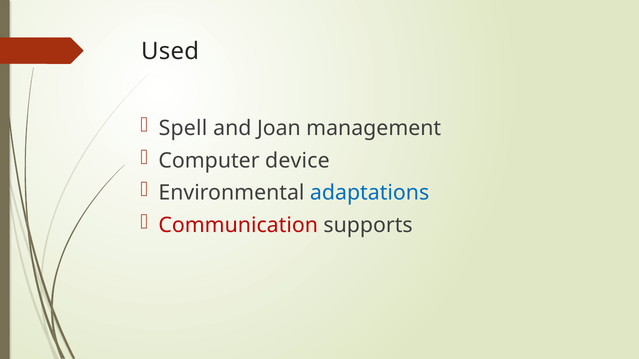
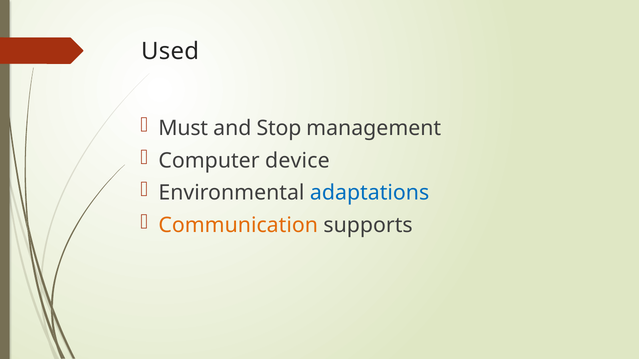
Spell: Spell -> Must
Joan: Joan -> Stop
Communication colour: red -> orange
